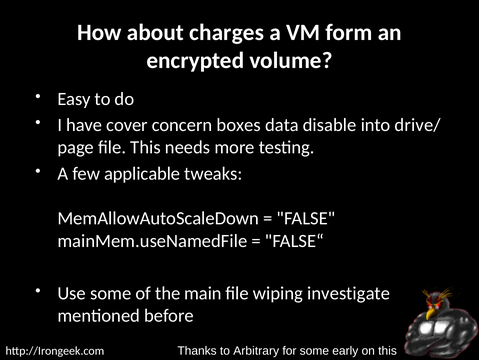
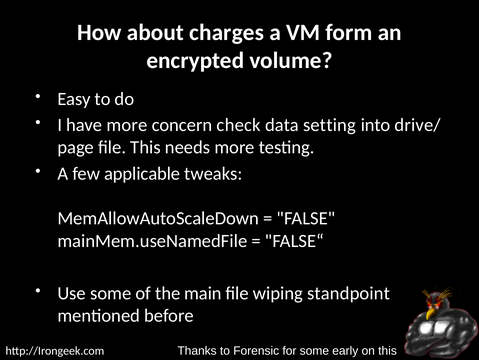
have cover: cover -> more
boxes: boxes -> check
disable: disable -> setting
investigate: investigate -> standpoint
Arbitrary: Arbitrary -> Forensic
